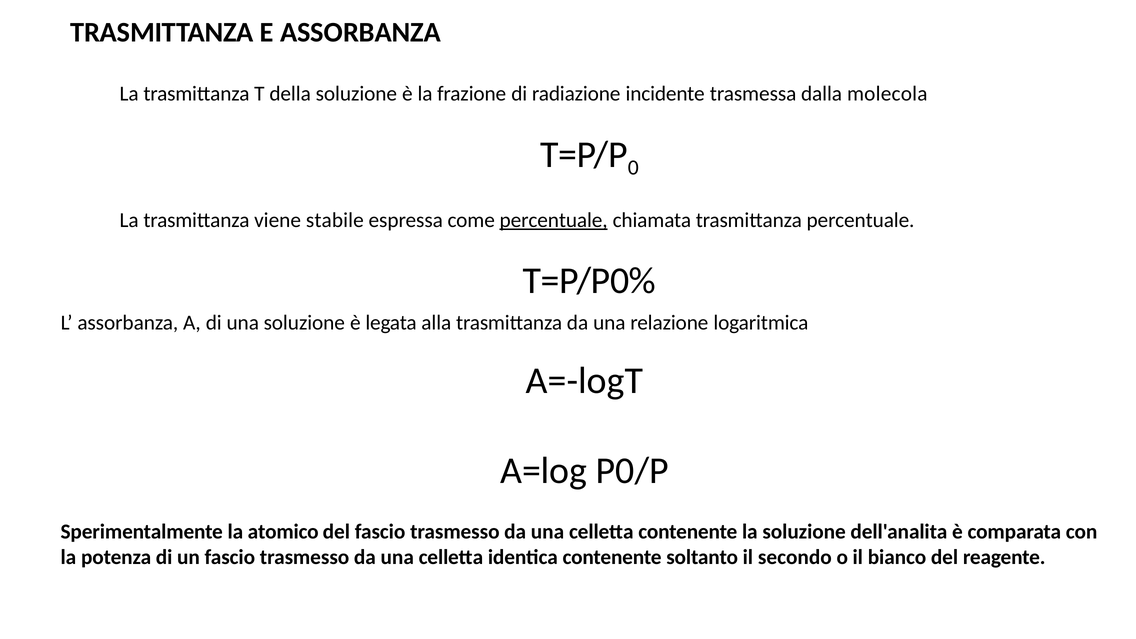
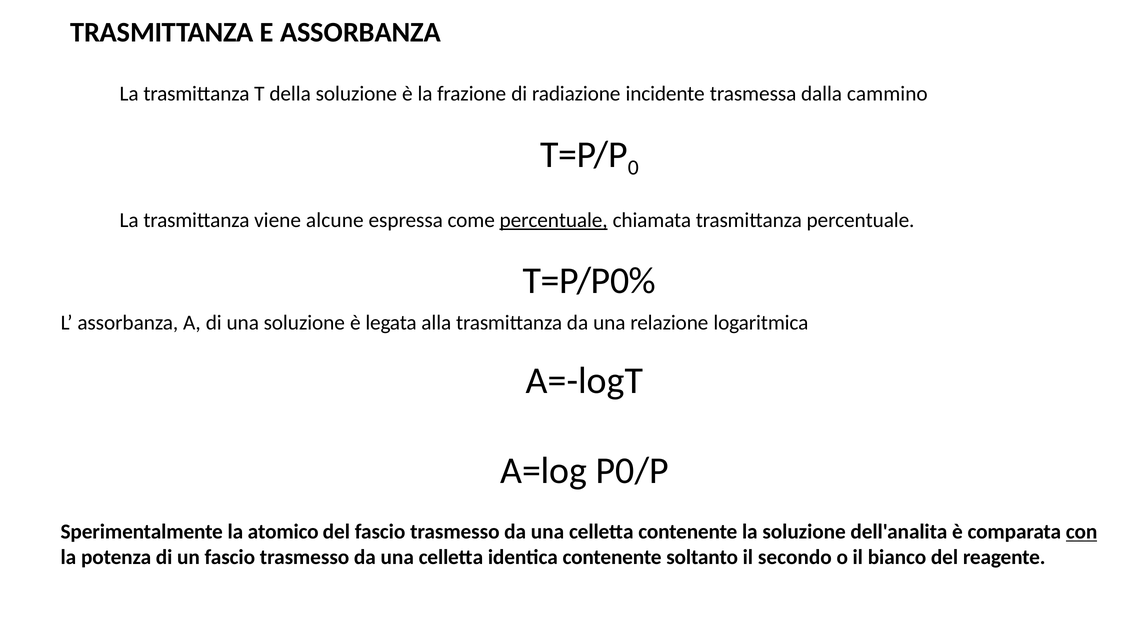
molecola: molecola -> cammino
stabile: stabile -> alcune
con underline: none -> present
